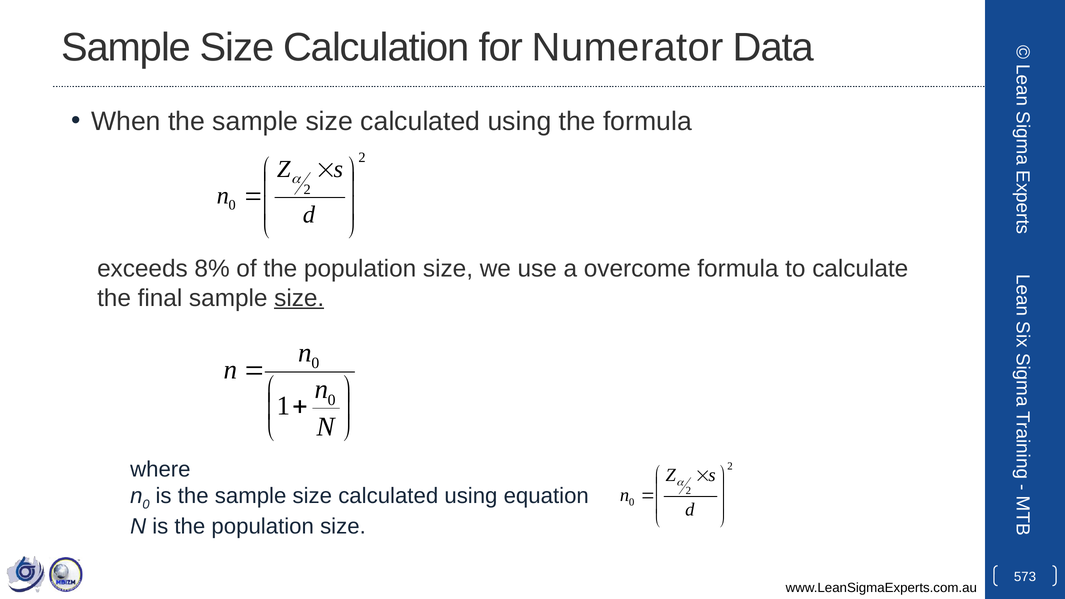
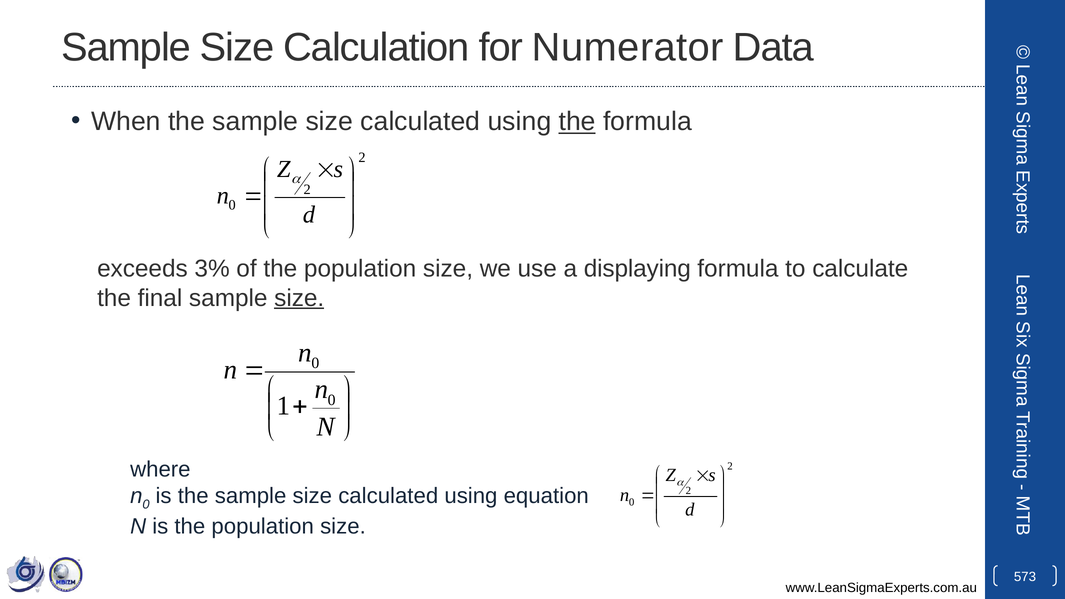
the at (577, 122) underline: none -> present
8%: 8% -> 3%
overcome: overcome -> displaying
